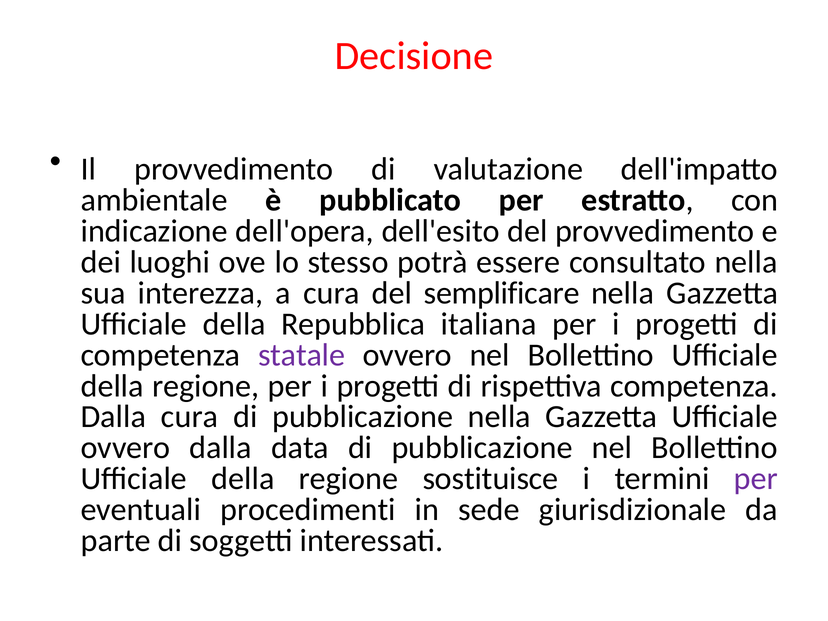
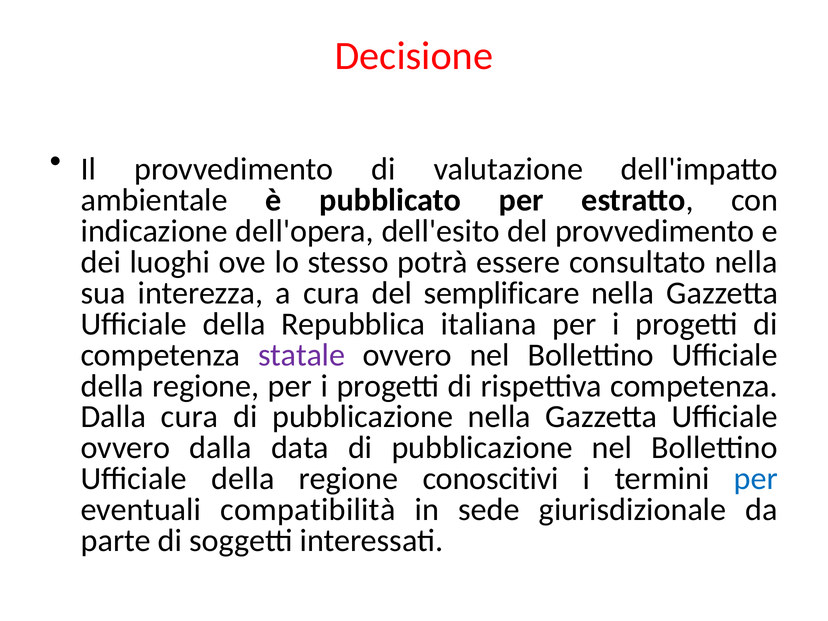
sostituisce: sostituisce -> conoscitivi
per at (756, 479) colour: purple -> blue
procedimenti: procedimenti -> compatibilità
